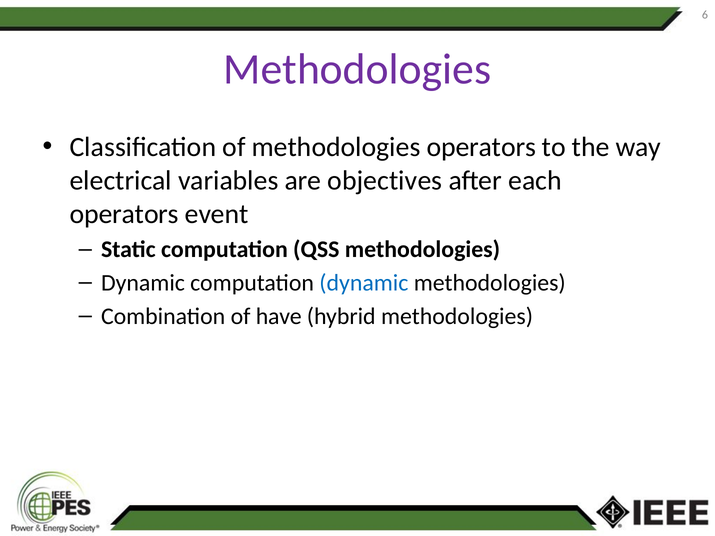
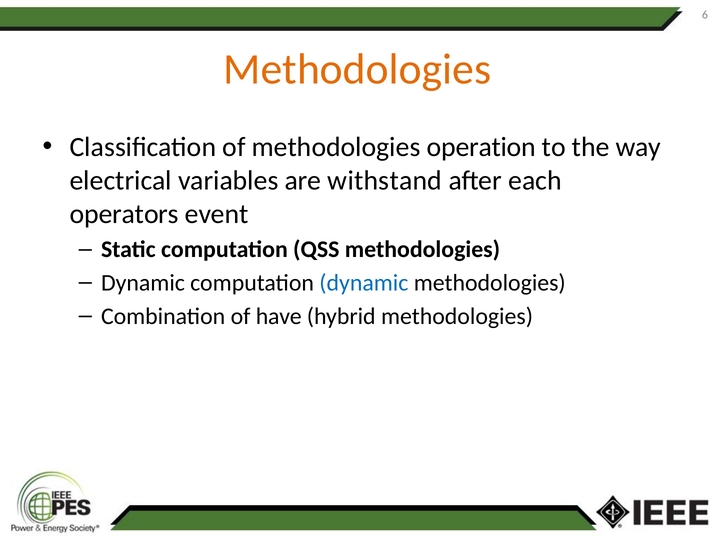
Methodologies at (357, 69) colour: purple -> orange
methodologies operators: operators -> operation
objectives: objectives -> withstand
